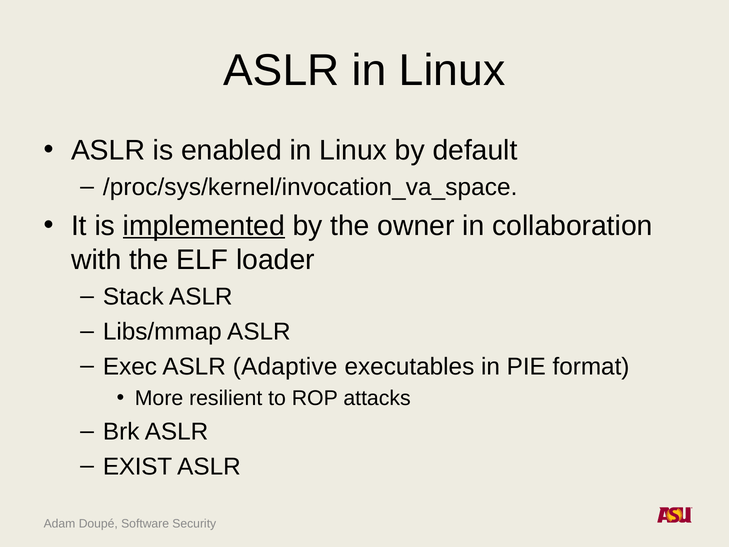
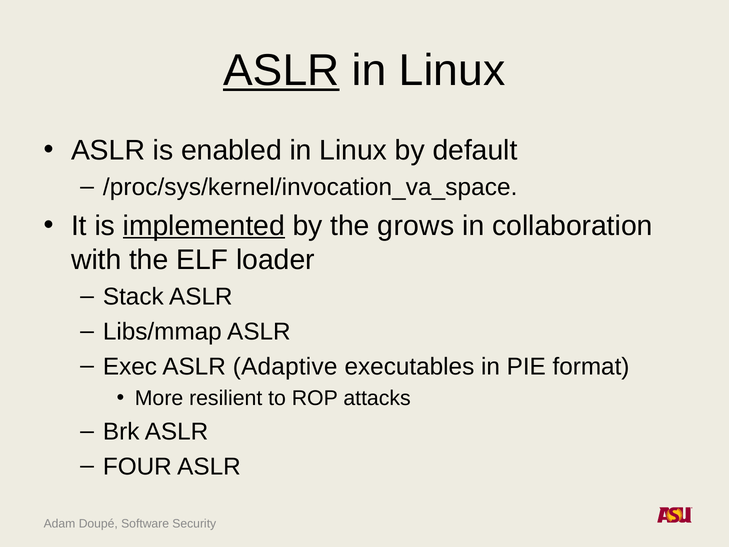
ASLR at (281, 71) underline: none -> present
owner: owner -> grows
EXIST: EXIST -> FOUR
